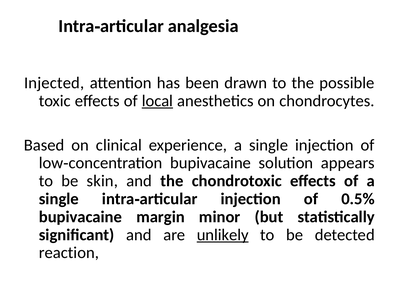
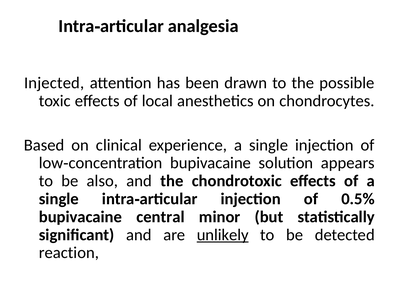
local underline: present -> none
skin: skin -> also
margin: margin -> central
